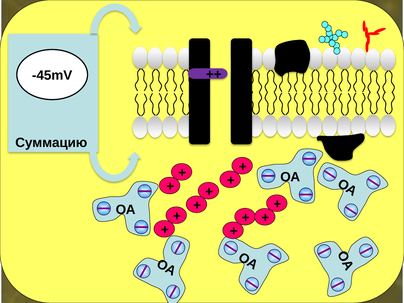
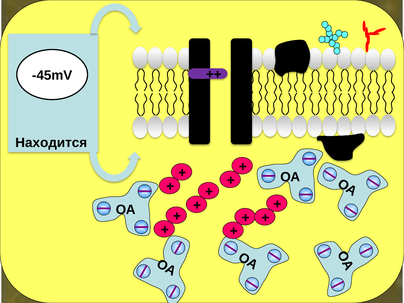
Суммацию: Суммацию -> Находится
